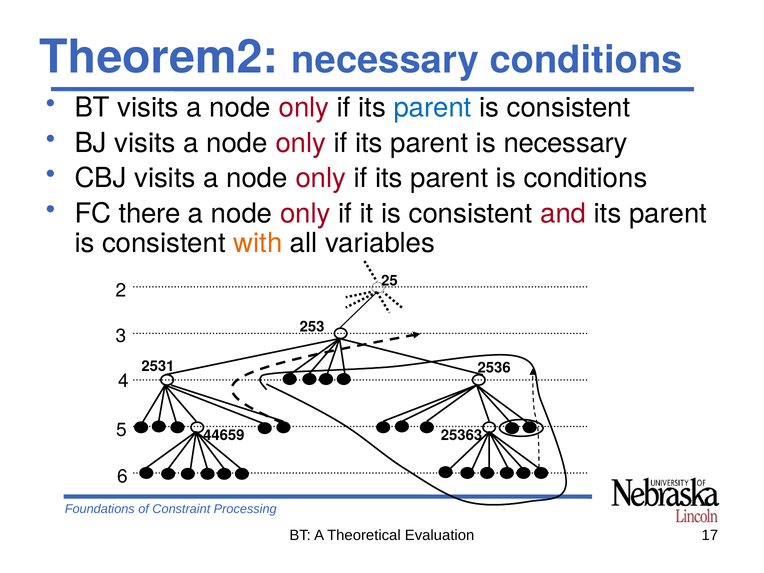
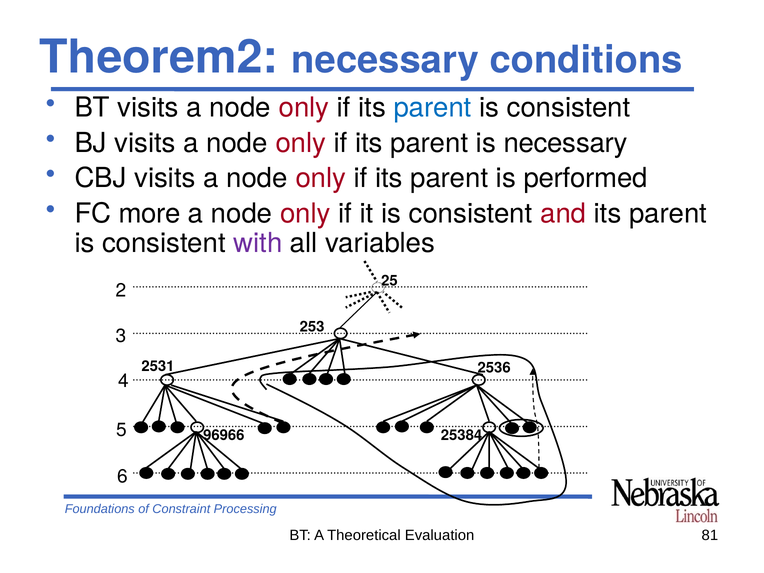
is conditions: conditions -> performed
there: there -> more
with colour: orange -> purple
44659: 44659 -> 96966
25363: 25363 -> 25384
17: 17 -> 81
